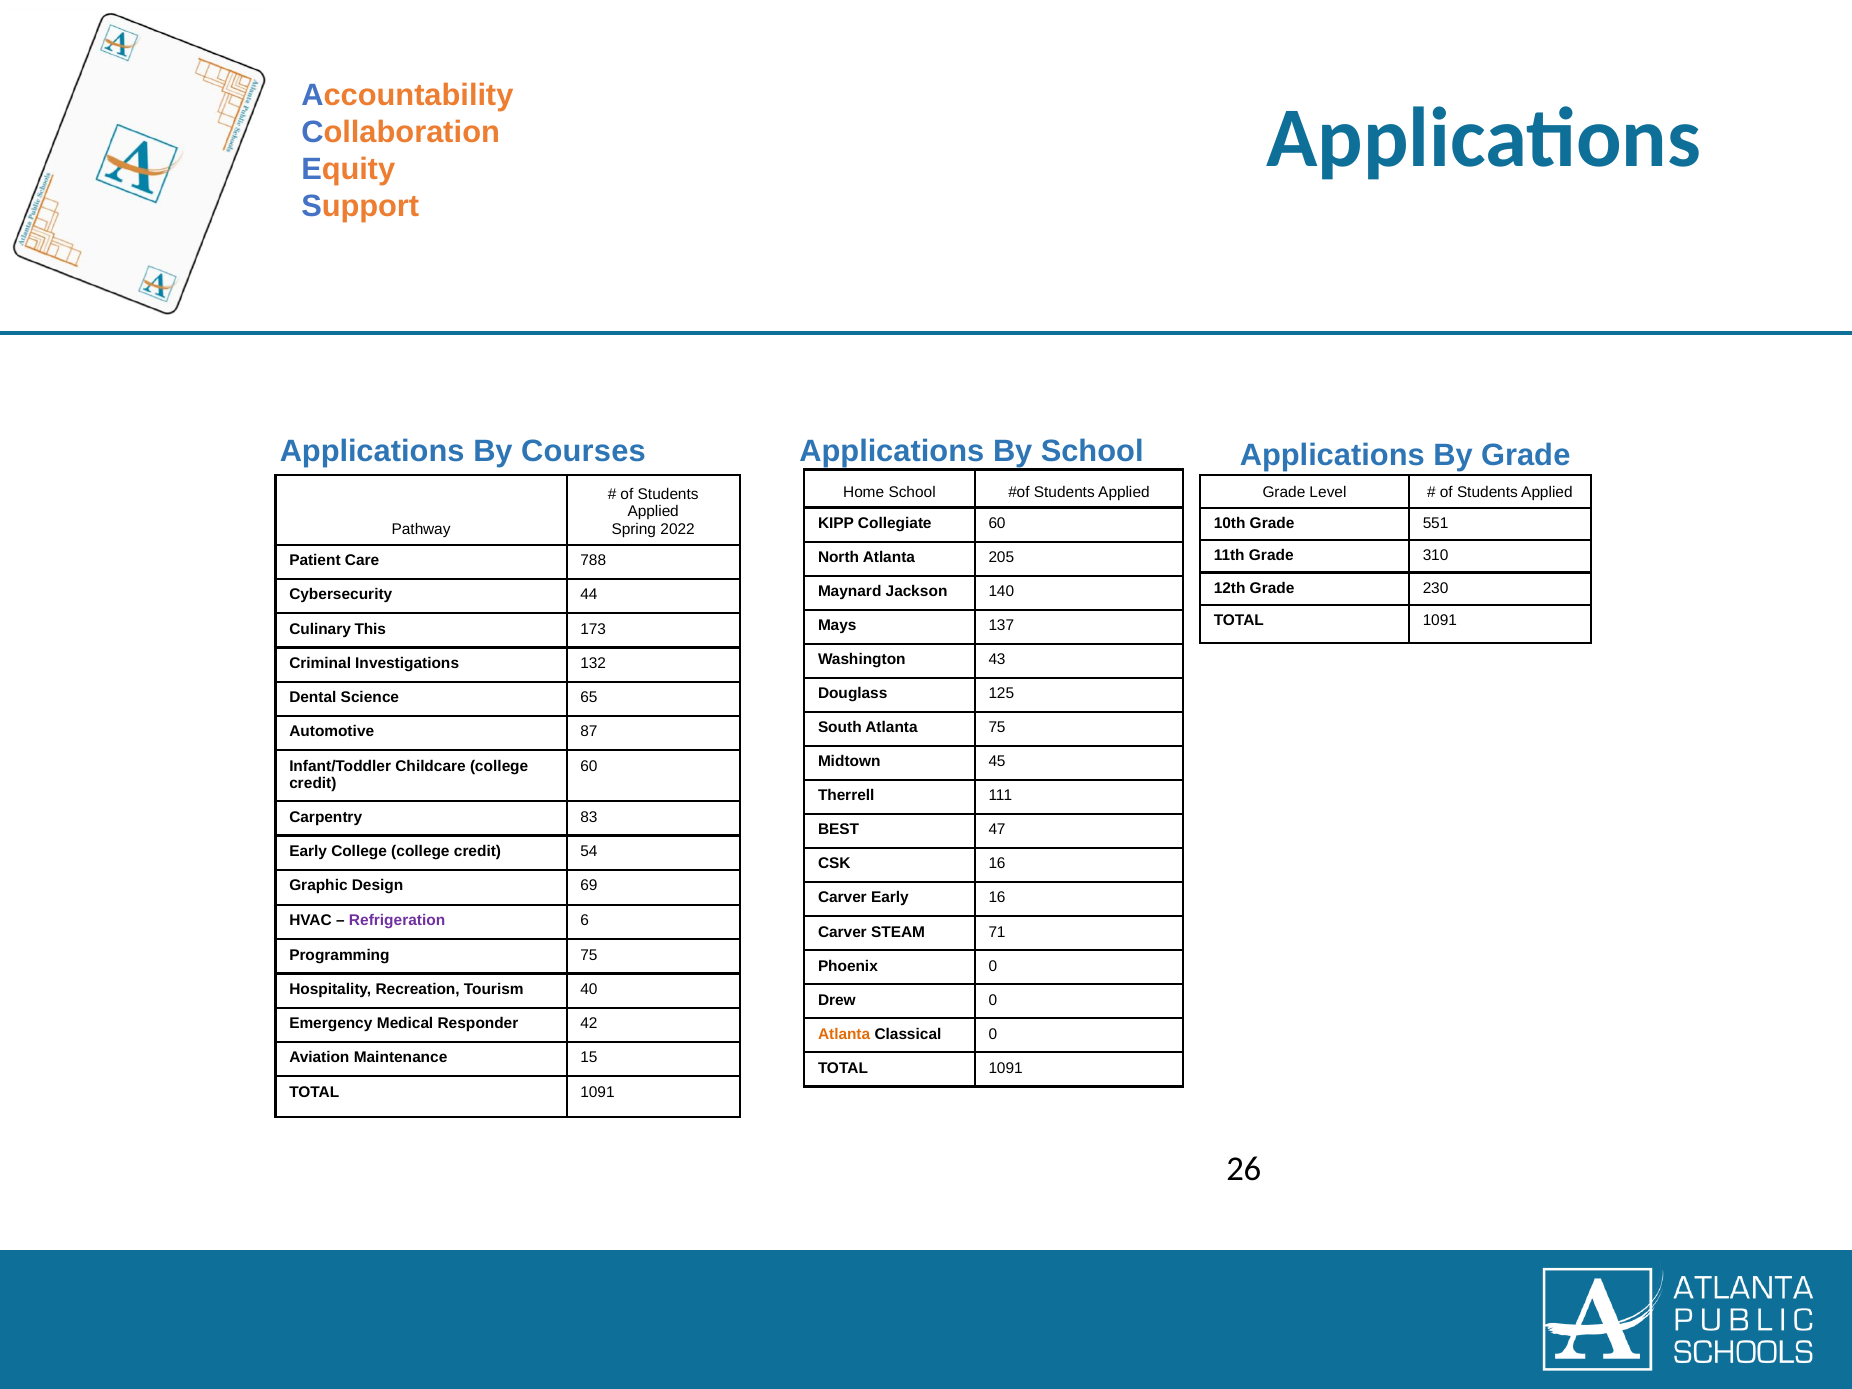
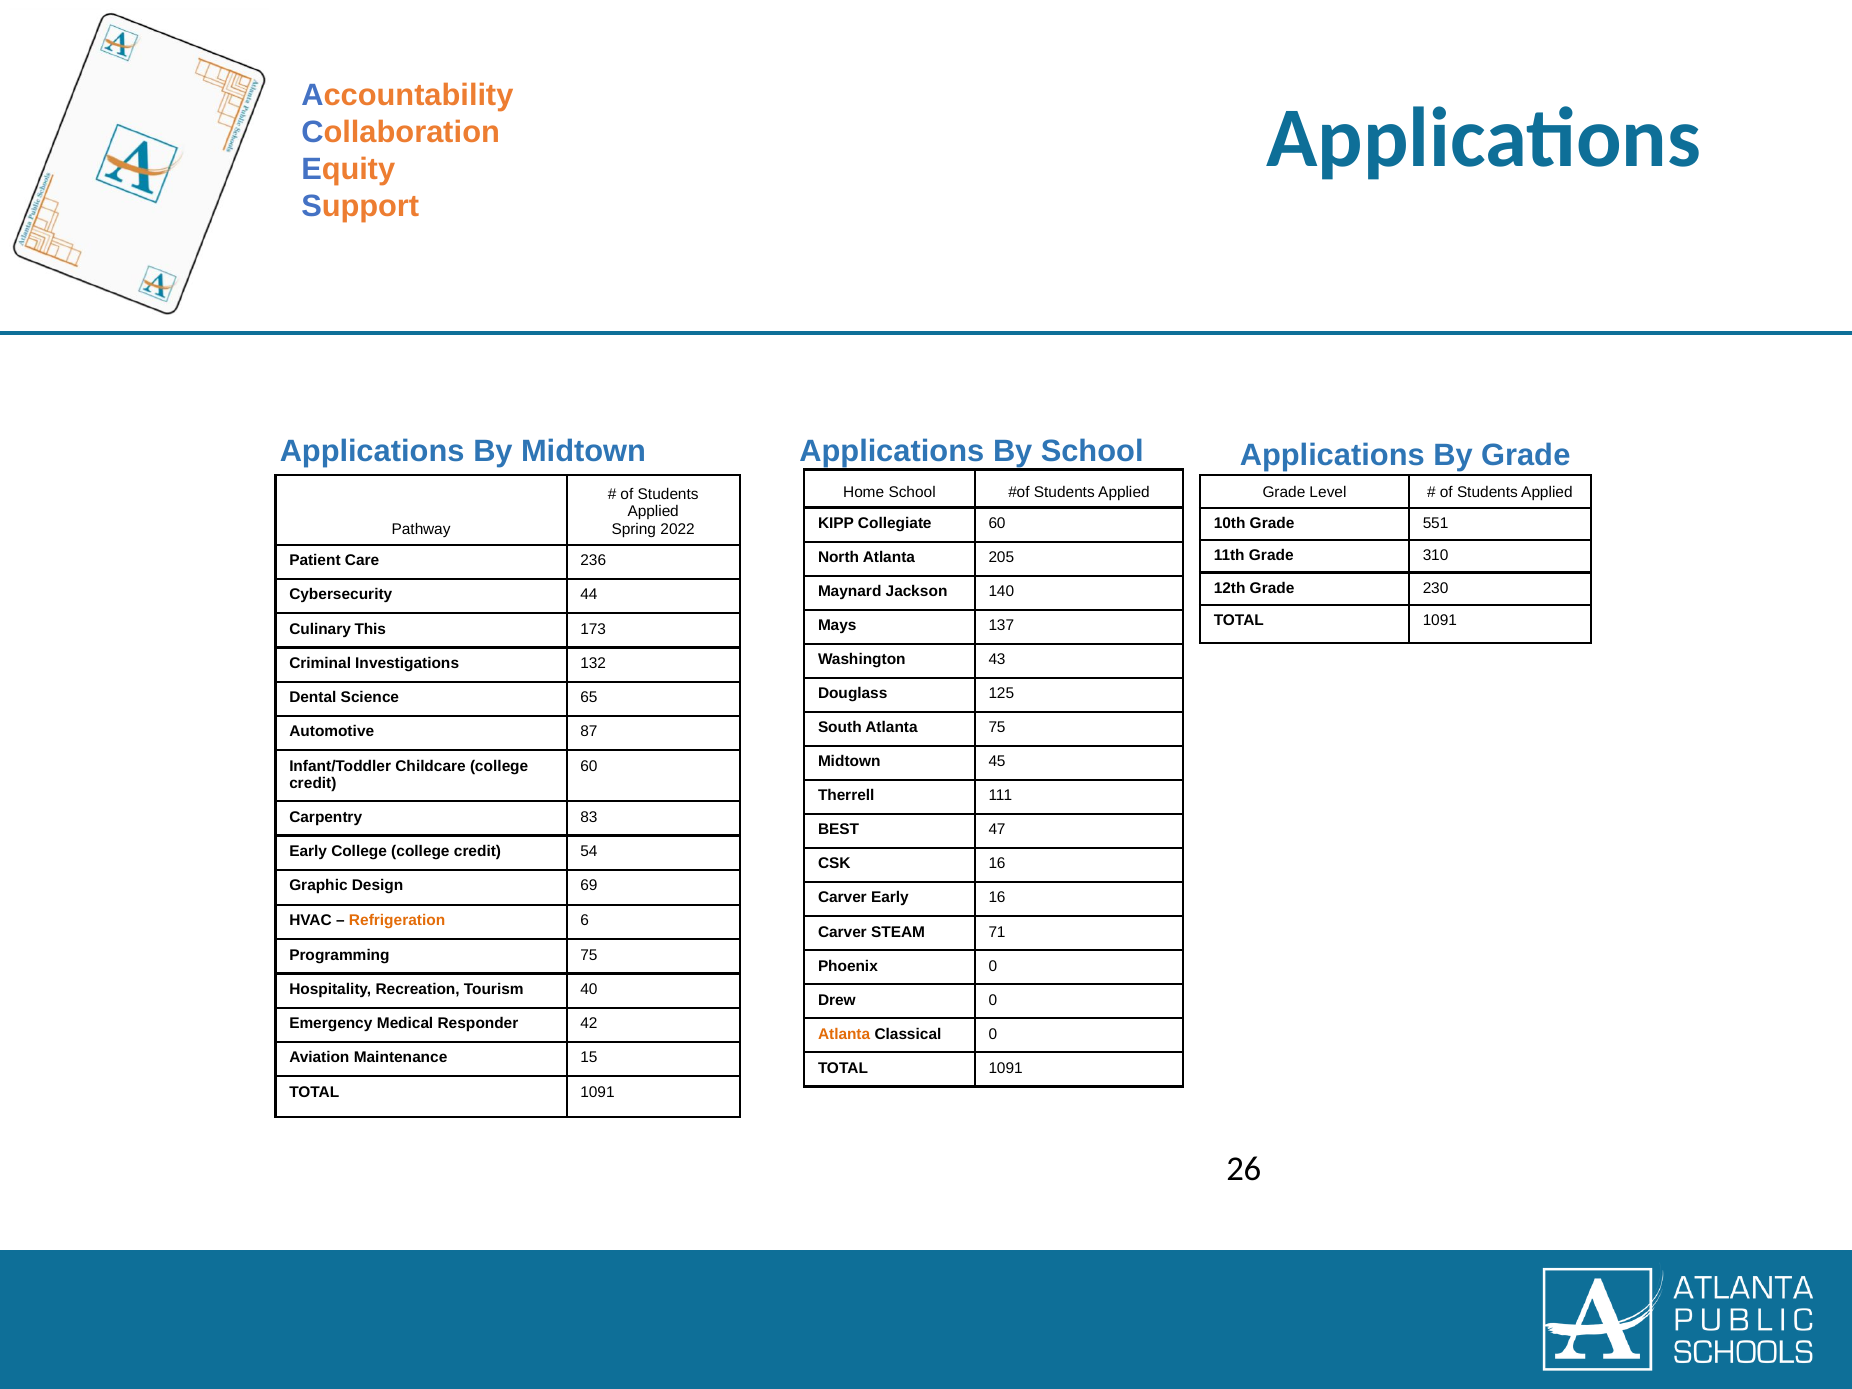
By Courses: Courses -> Midtown
788: 788 -> 236
Refrigeration colour: purple -> orange
